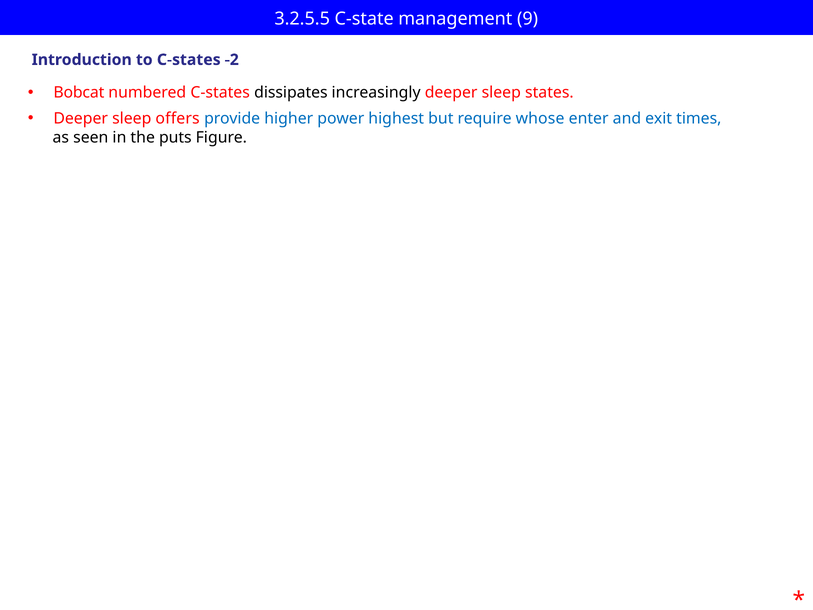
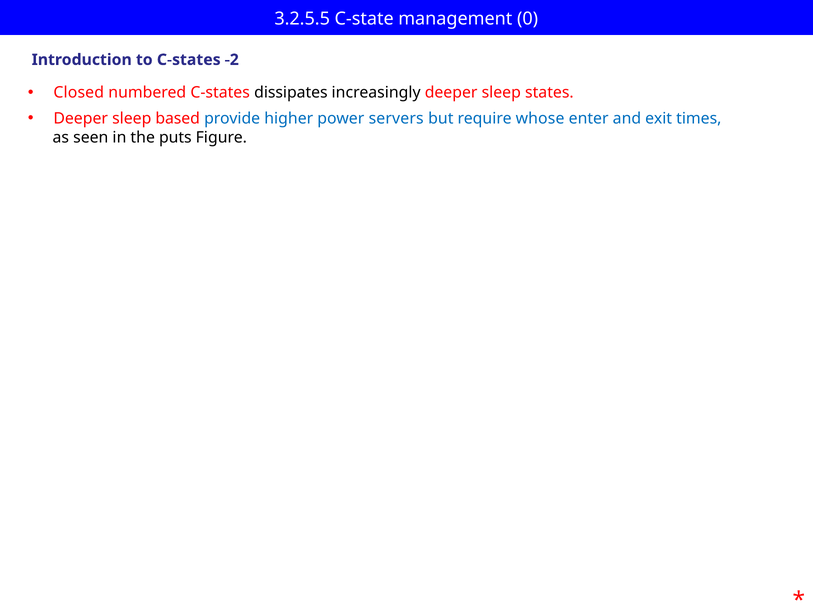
9: 9 -> 0
Bobcat: Bobcat -> Closed
offers: offers -> based
highest: highest -> servers
